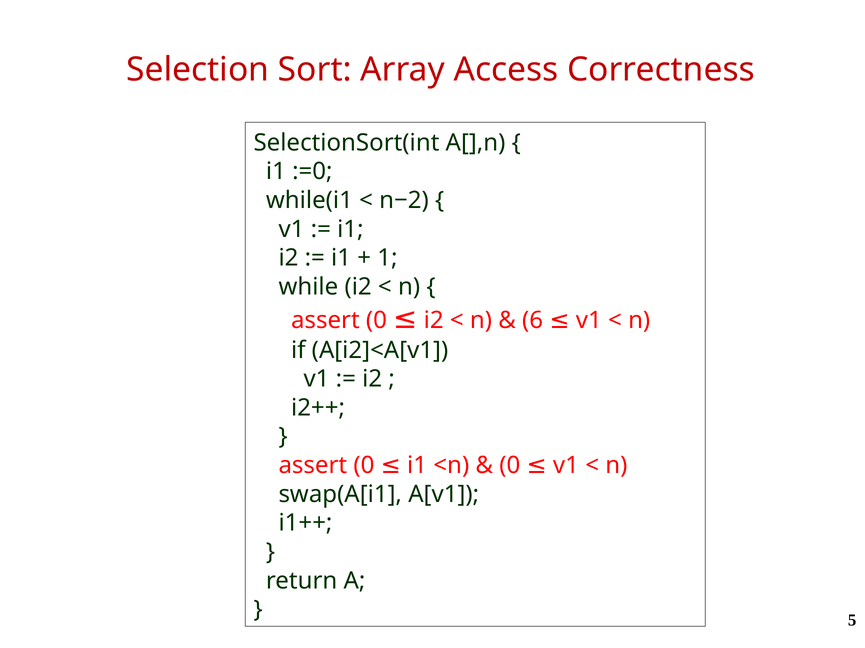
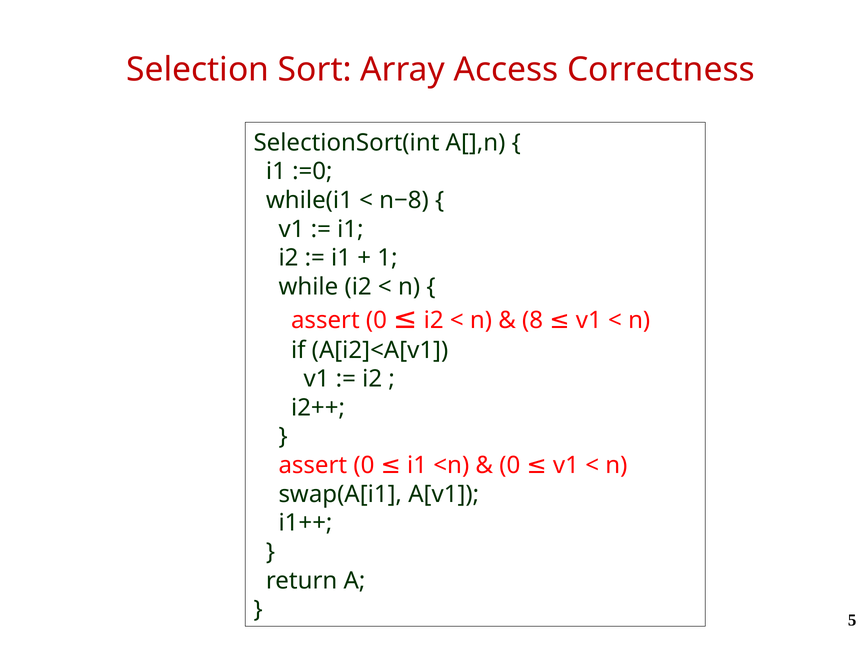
n−2: n−2 -> n−8
6: 6 -> 8
